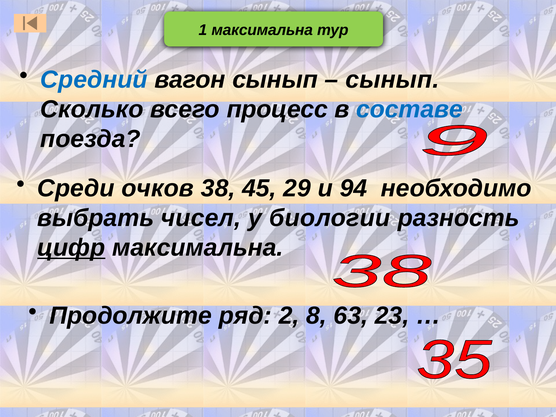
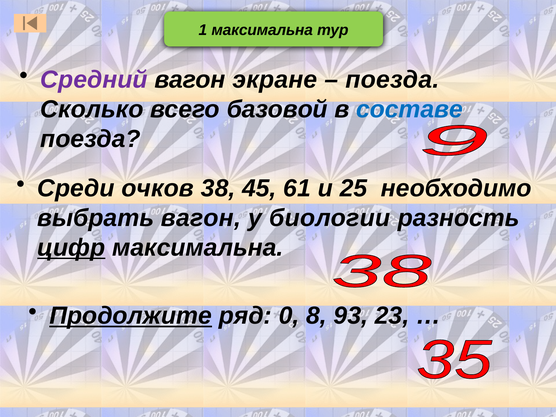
Средний colour: blue -> purple
вагон сынып: сынып -> экране
сынып at (392, 80): сынып -> поезда
процесс: процесс -> базовой
29: 29 -> 61
94: 94 -> 25
выбрать чисел: чисел -> вагон
Продолжите underline: none -> present
2: 2 -> 0
63: 63 -> 93
